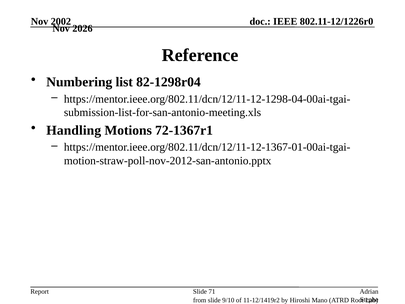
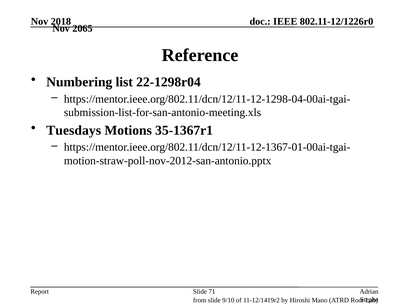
2002: 2002 -> 2018
2026: 2026 -> 2065
82-1298r04: 82-1298r04 -> 22-1298r04
Handling: Handling -> Tuesdays
72-1367r1: 72-1367r1 -> 35-1367r1
